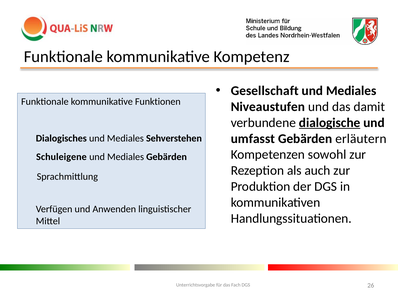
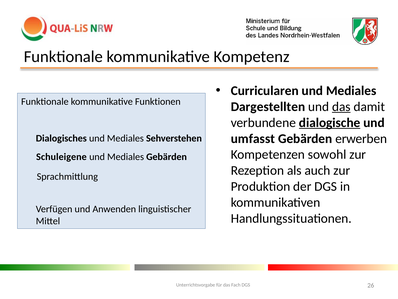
Gesellschaft: Gesellschaft -> Curricularen
Niveaustufen: Niveaustufen -> Dargestellten
das at (341, 107) underline: none -> present
erläutern: erläutern -> erwerben
